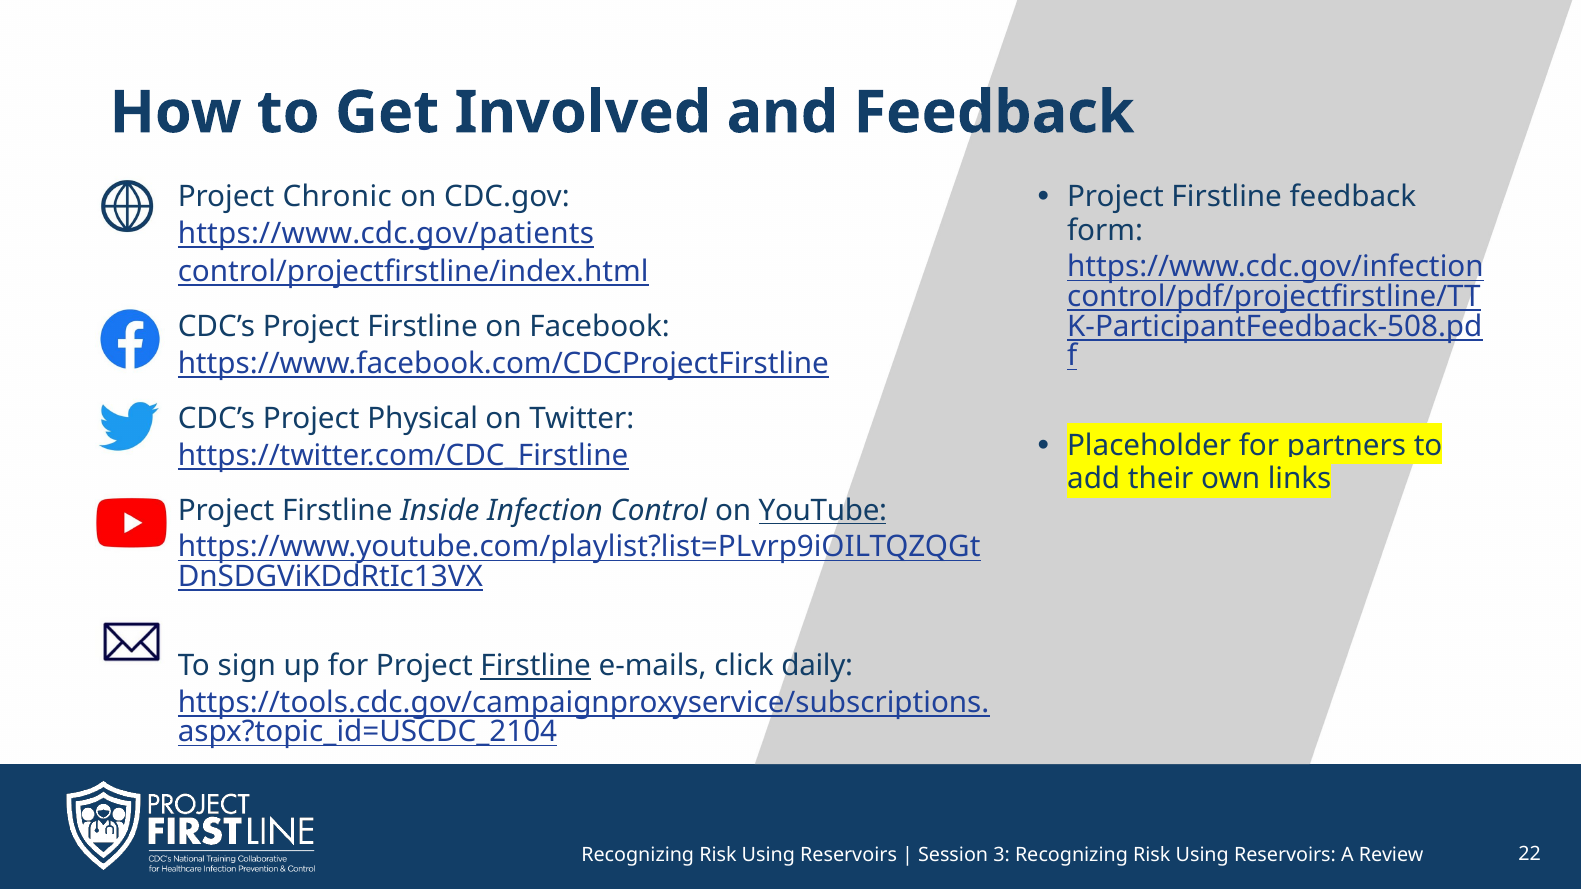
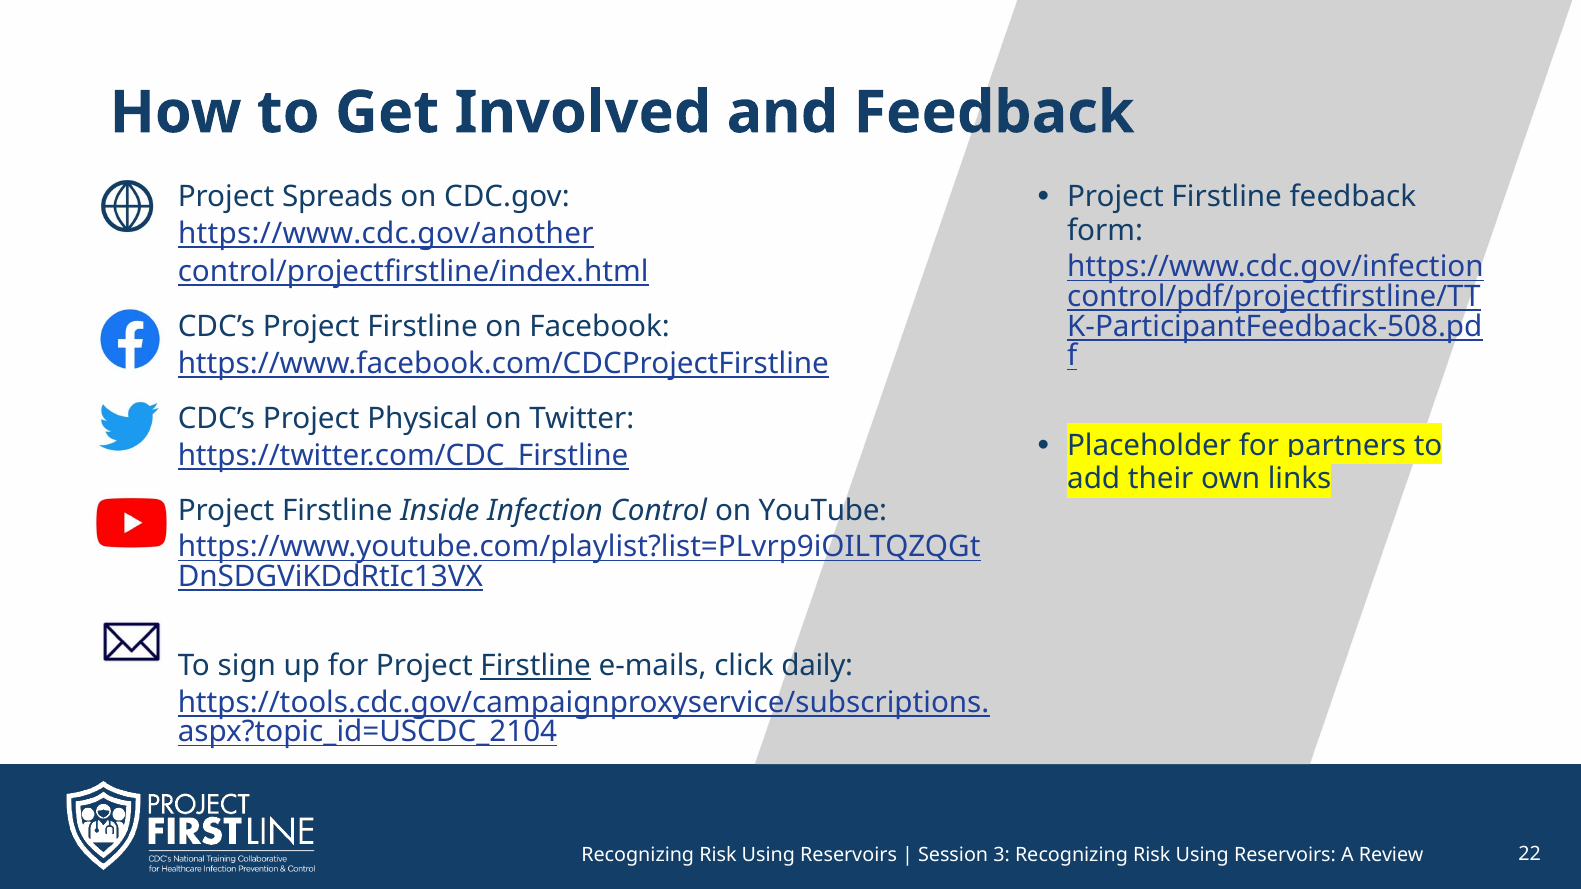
Chronic: Chronic -> Spreads
https://www.cdc.gov/patients: https://www.cdc.gov/patients -> https://www.cdc.gov/another
YouTube underline: present -> none
